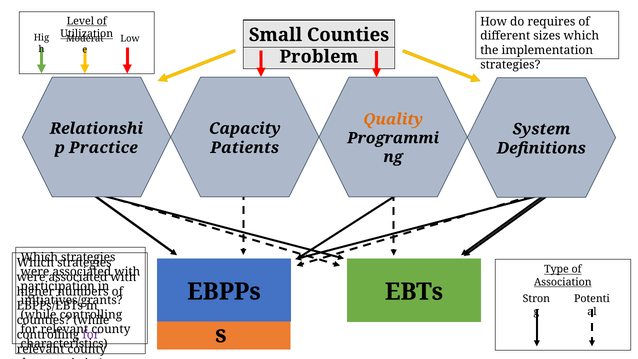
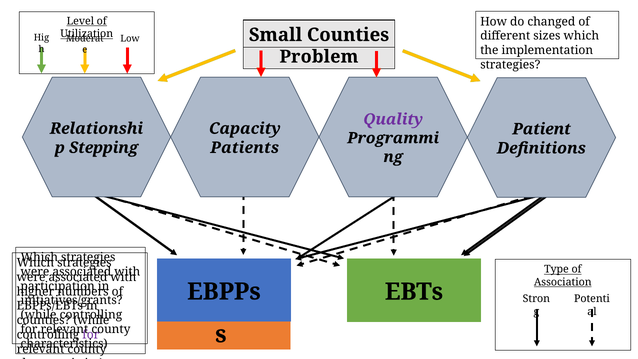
requires: requires -> changed
Quality colour: orange -> purple
System: System -> Patient
Practice: Practice -> Stepping
